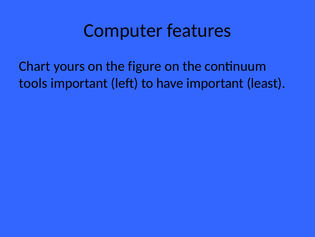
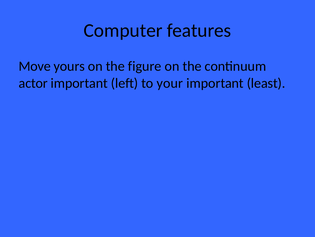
Chart: Chart -> Move
tools: tools -> actor
have: have -> your
